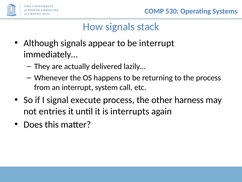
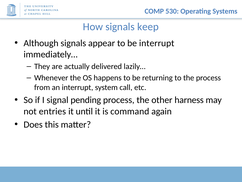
stack: stack -> keep
execute: execute -> pending
interrupts: interrupts -> command
